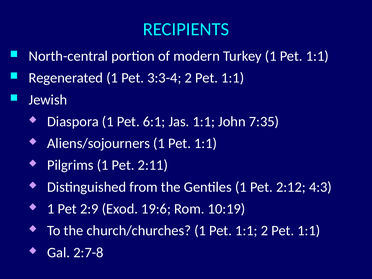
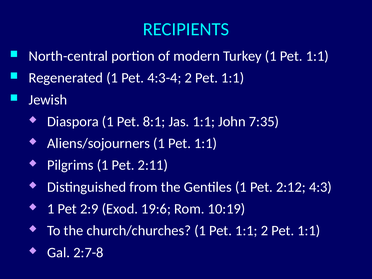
3:3-4: 3:3-4 -> 4:3-4
6:1: 6:1 -> 8:1
